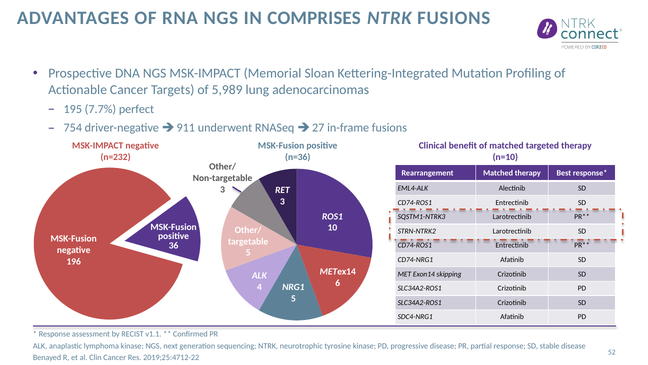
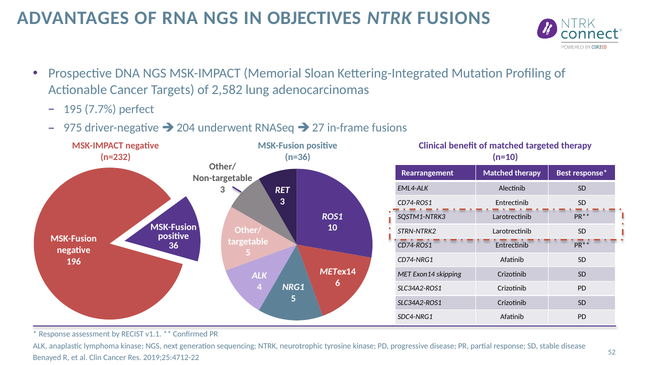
COMPRISES: COMPRISES -> OBJECTIVES
5,989: 5,989 -> 2,582
754: 754 -> 975
911: 911 -> 204
